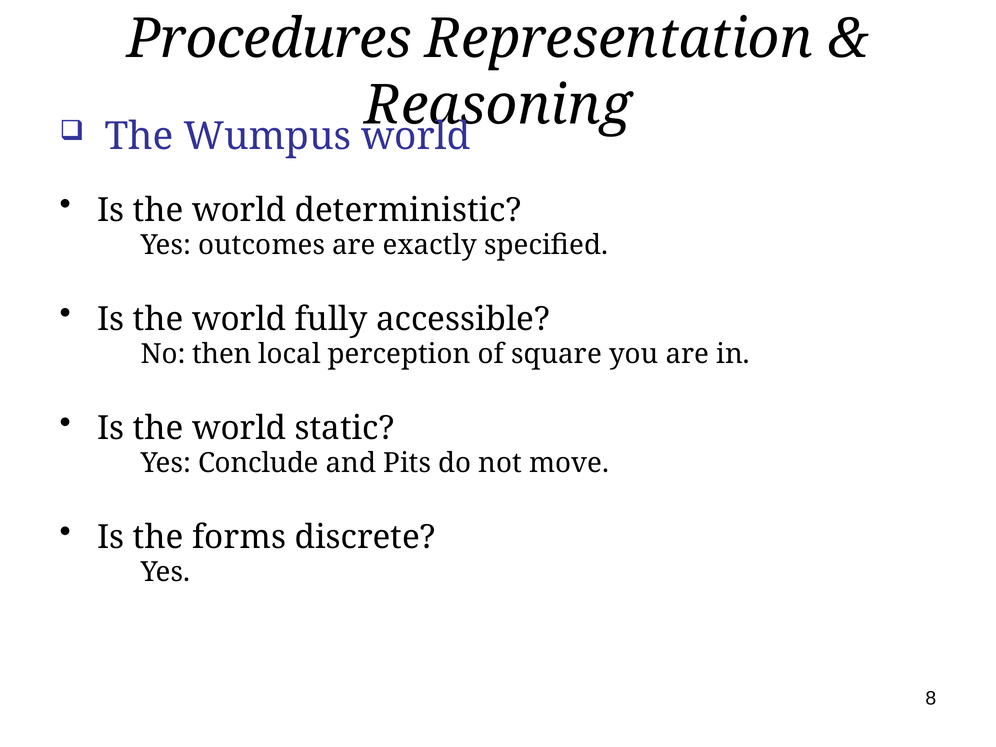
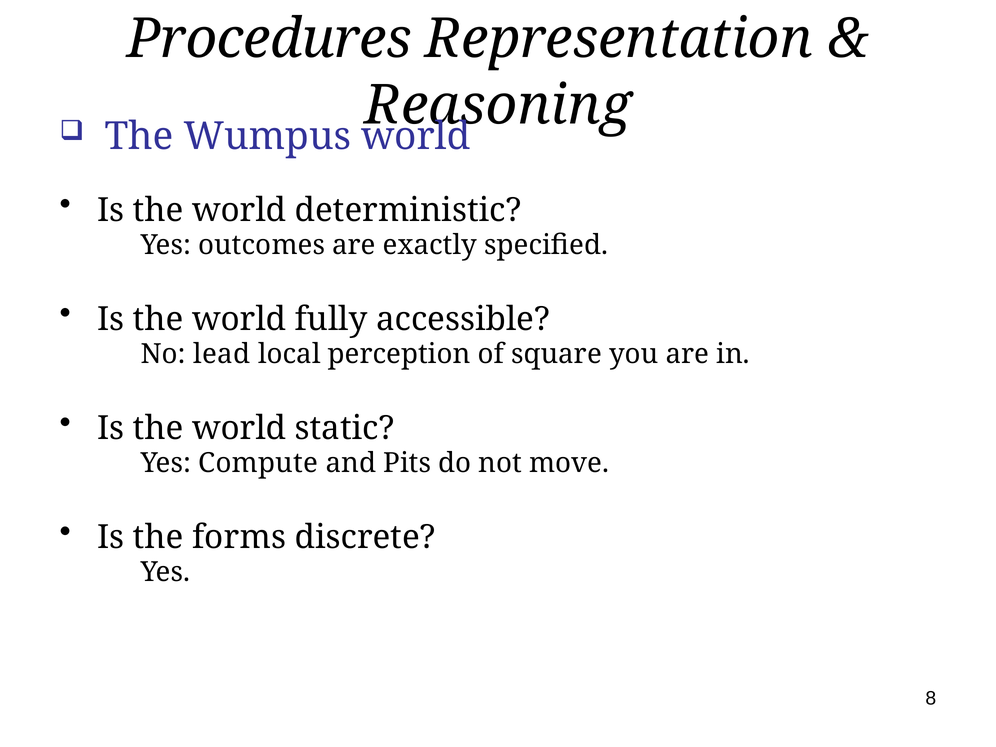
then: then -> lead
Conclude: Conclude -> Compute
